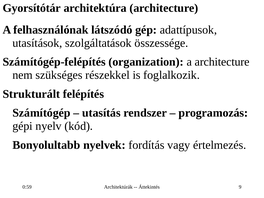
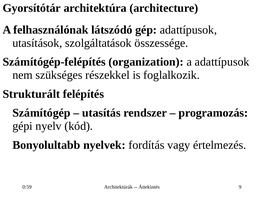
a architecture: architecture -> adattípusok
